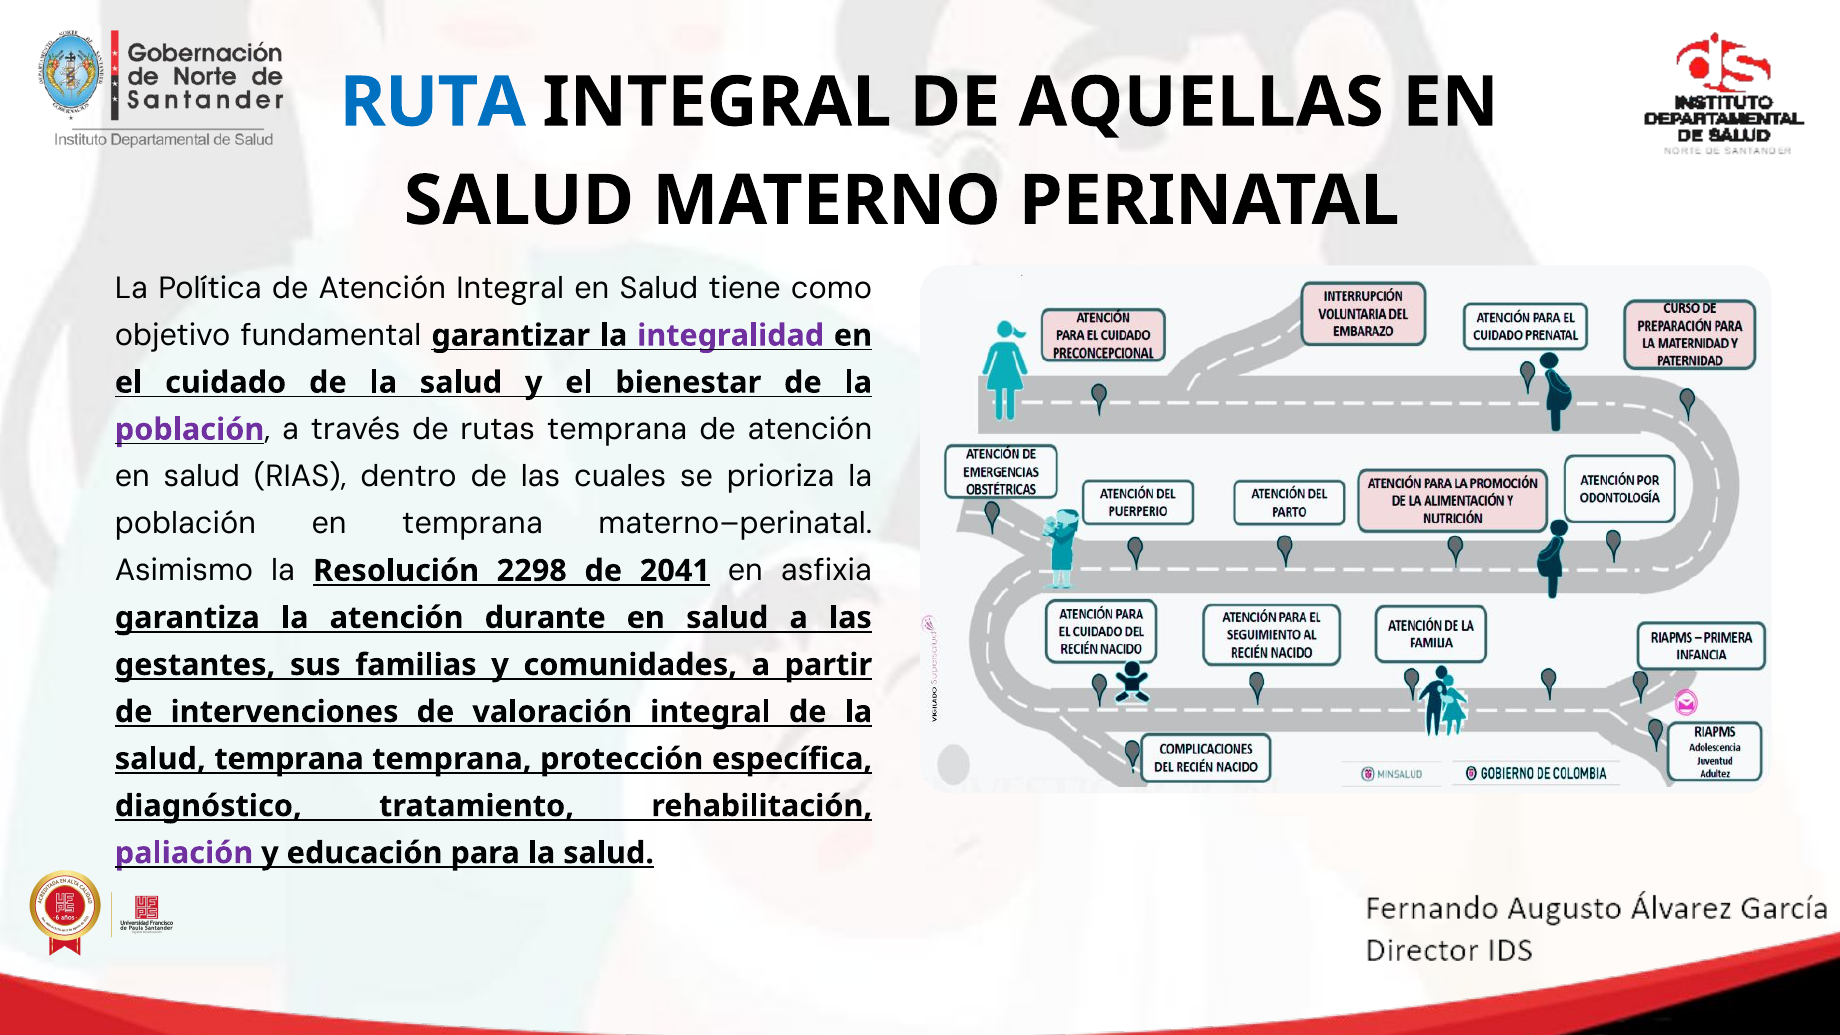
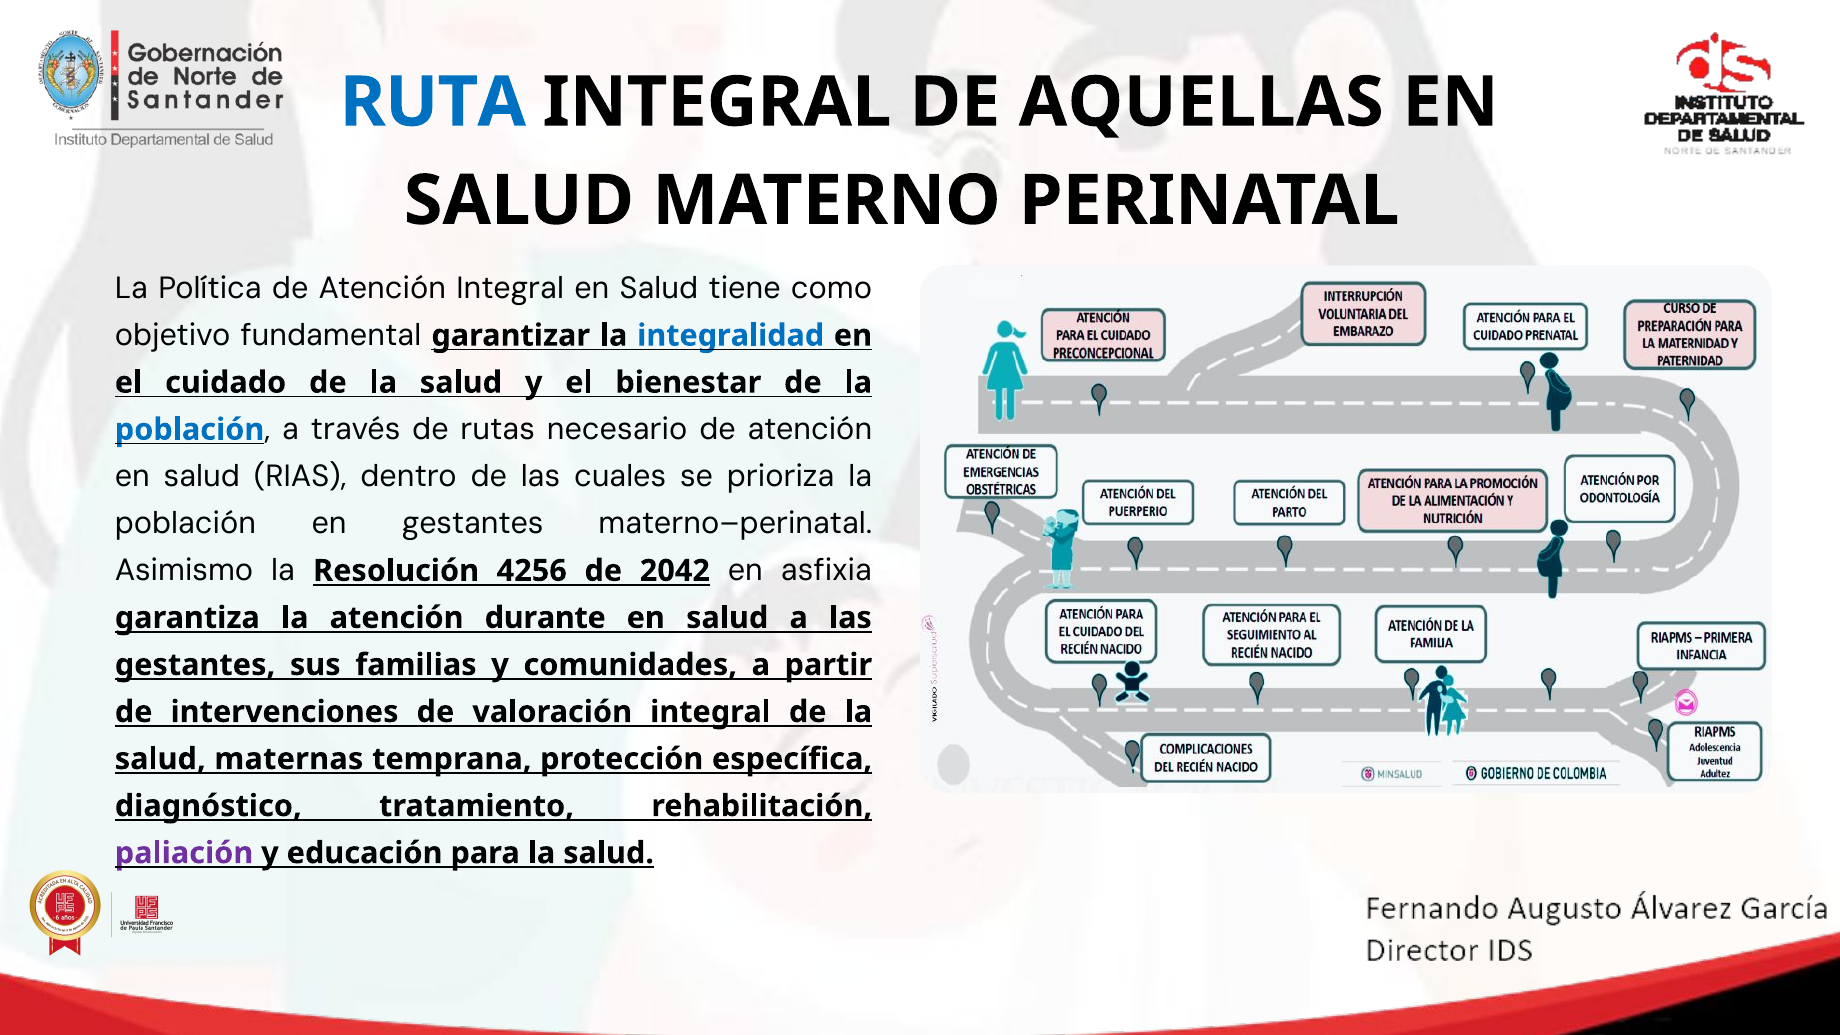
integralidad colour: purple -> blue
población at (190, 430) colour: purple -> blue
rutas temprana: temprana -> necesario
en temprana: temprana -> gestantes
2298: 2298 -> 4256
2041: 2041 -> 2042
salud temprana: temprana -> maternas
